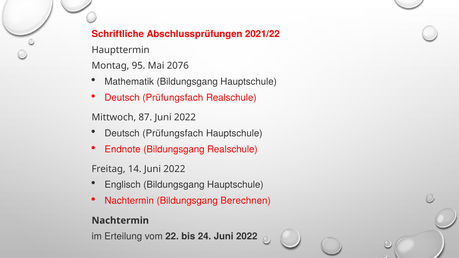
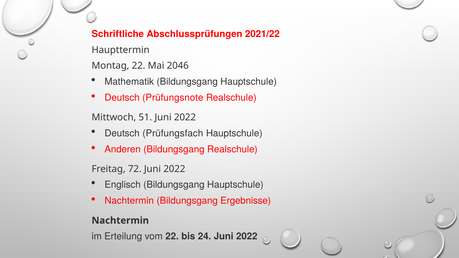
Montag 95: 95 -> 22
2076: 2076 -> 2046
Prüfungsfach at (173, 98): Prüfungsfach -> Prüfungsnote
87: 87 -> 51
Endnote: Endnote -> Anderen
14: 14 -> 72
Berechnen: Berechnen -> Ergebnisse
